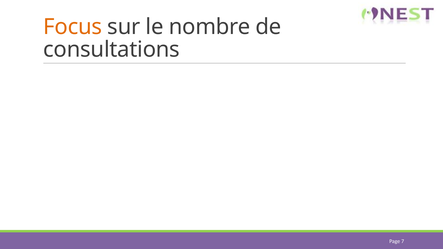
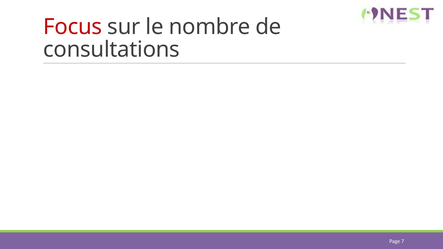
Focus colour: orange -> red
